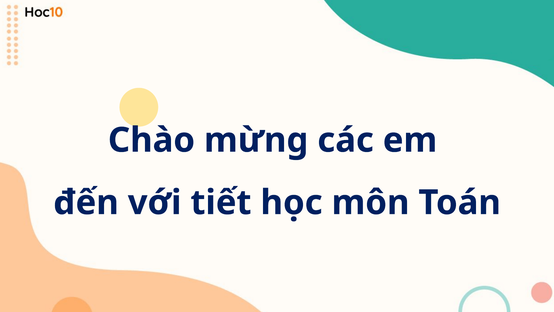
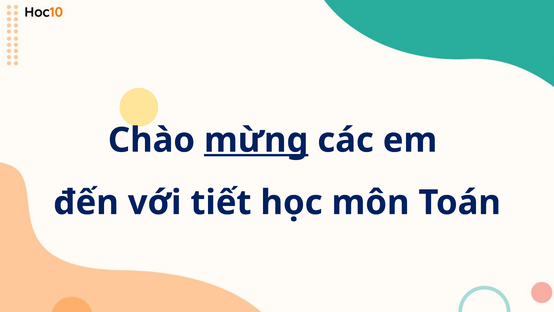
mừng underline: none -> present
